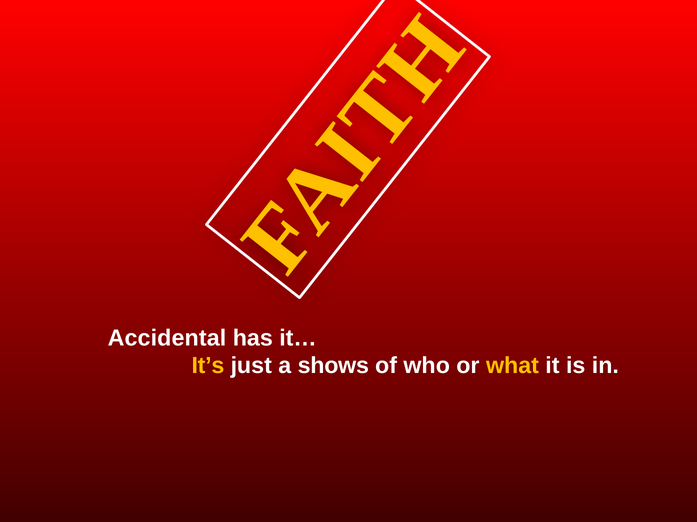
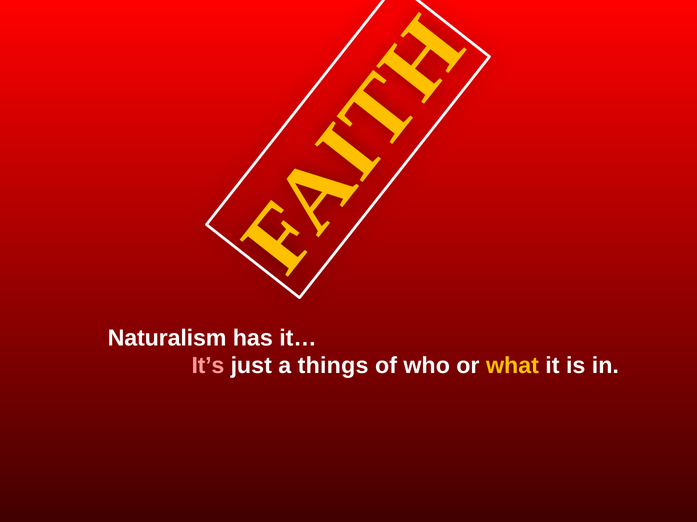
Accidental: Accidental -> Naturalism
It’s colour: yellow -> pink
shows: shows -> things
